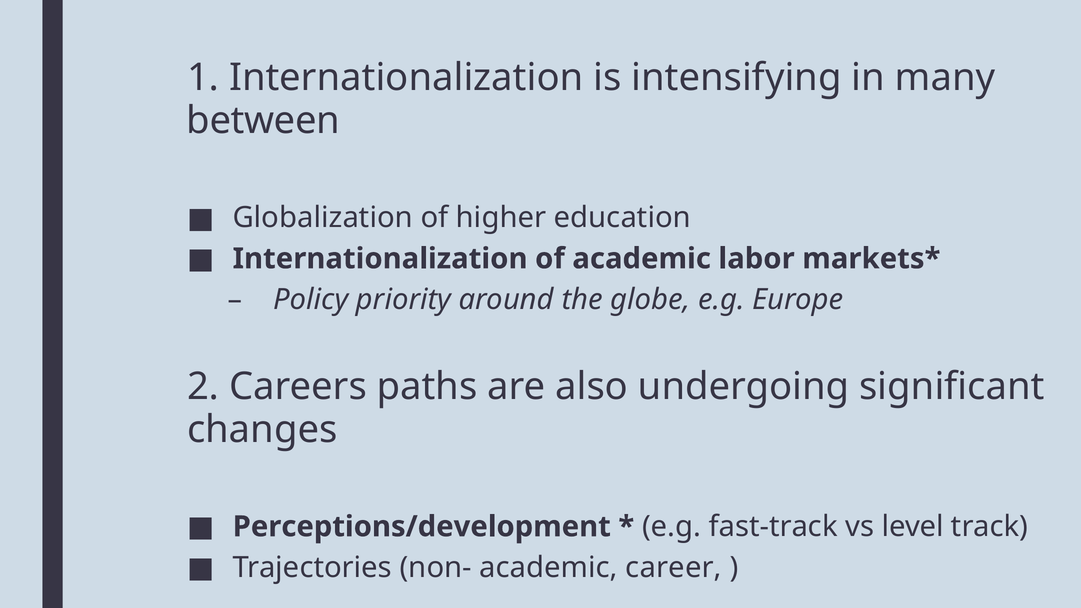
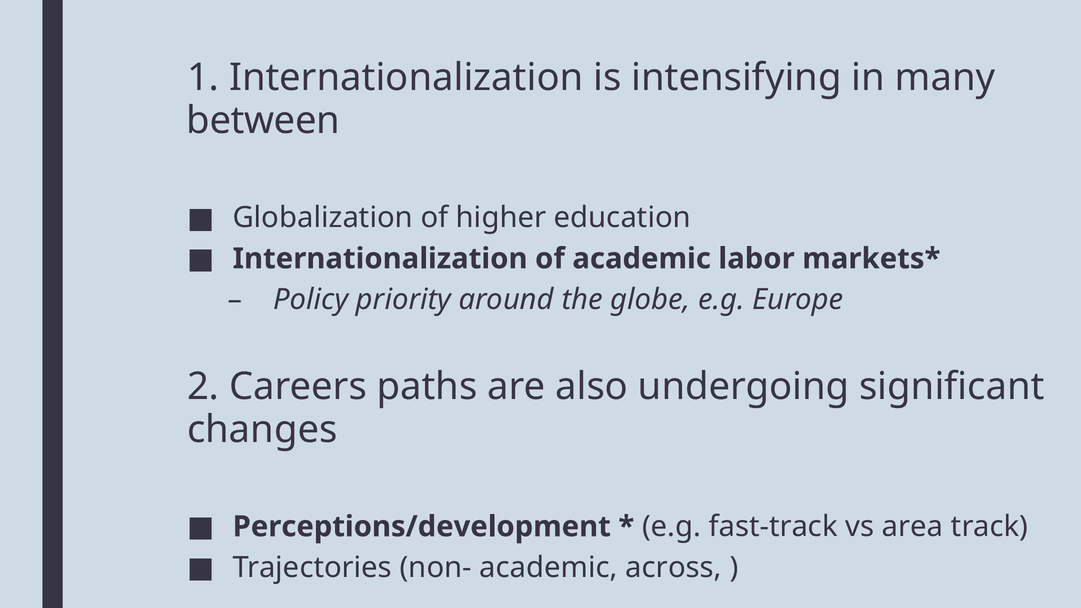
level: level -> area
career: career -> across
